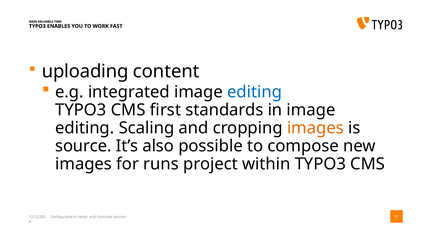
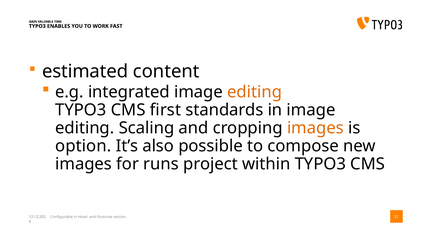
uploading: uploading -> estimated
editing at (255, 92) colour: blue -> orange
source: source -> option
